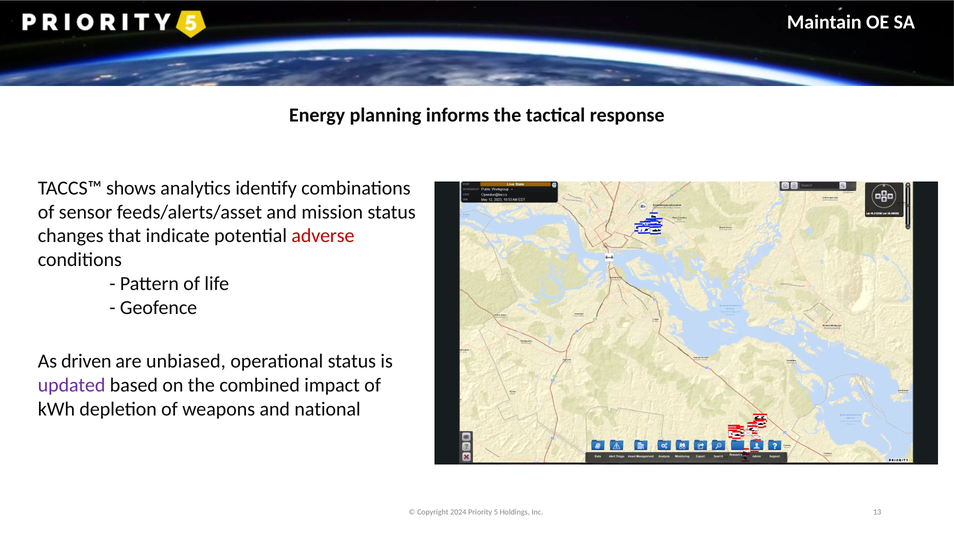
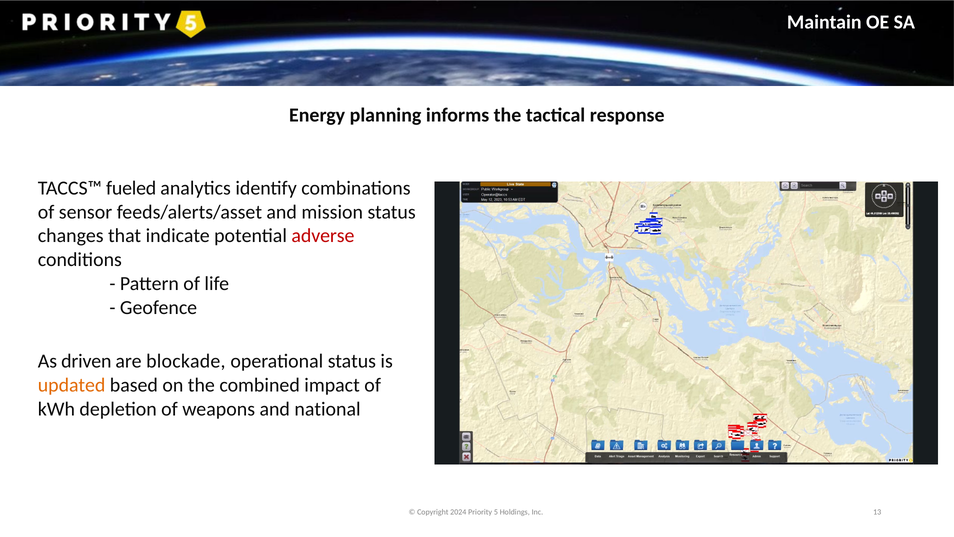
shows: shows -> fueled
unbiased: unbiased -> blockade
updated colour: purple -> orange
